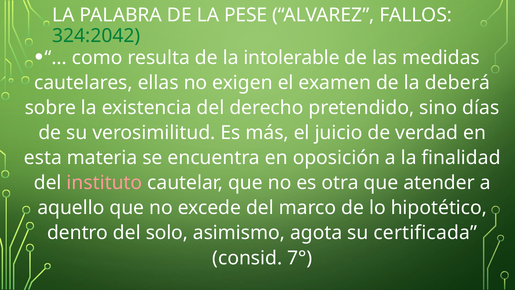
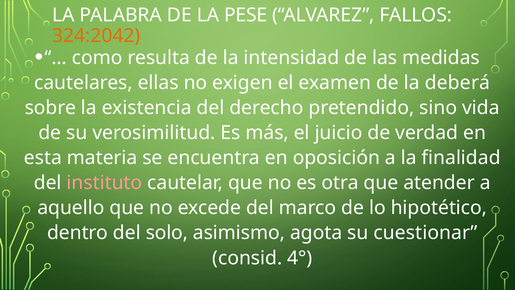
324:2042 colour: green -> orange
intolerable: intolerable -> intensidad
días: días -> vida
certificada: certificada -> cuestionar
7°: 7° -> 4°
